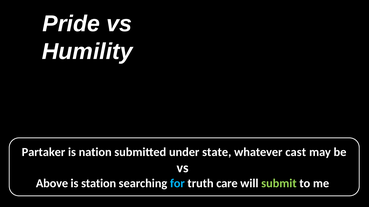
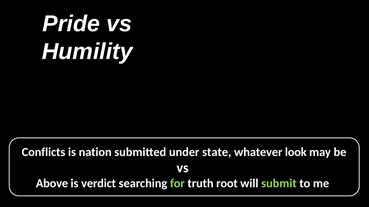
Partaker: Partaker -> Conflicts
cast: cast -> look
station: station -> verdict
for colour: light blue -> light green
care: care -> root
